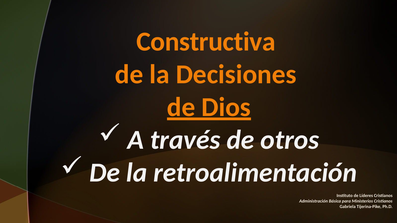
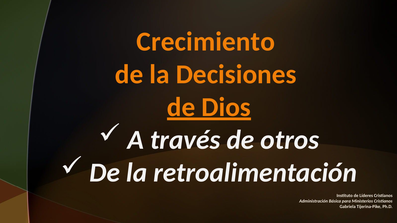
Constructiva: Constructiva -> Crecimiento
